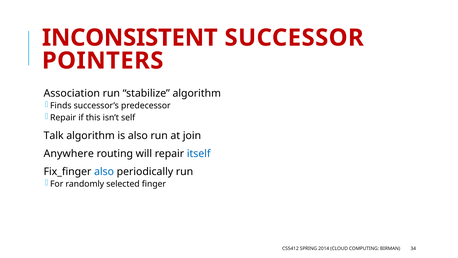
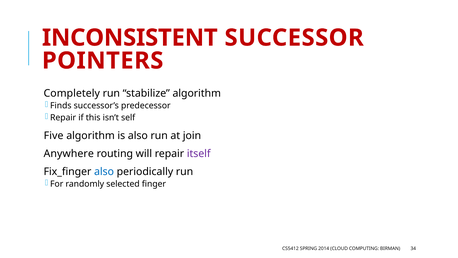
Association: Association -> Completely
Talk: Talk -> Five
itself colour: blue -> purple
